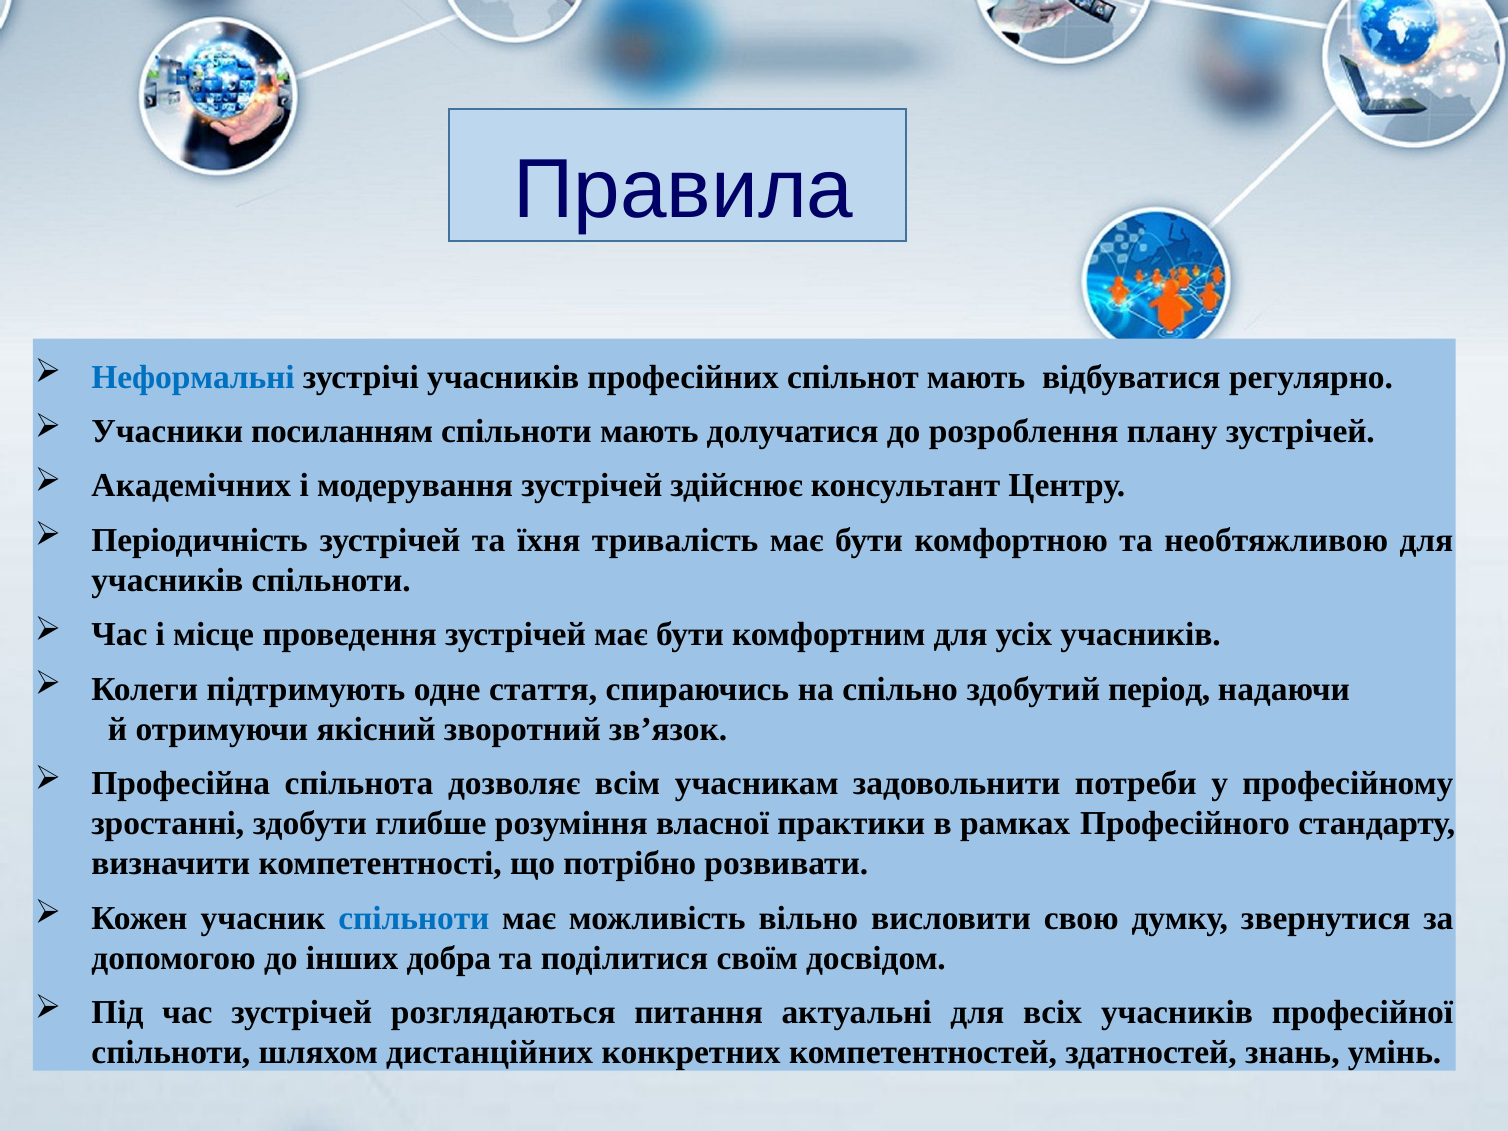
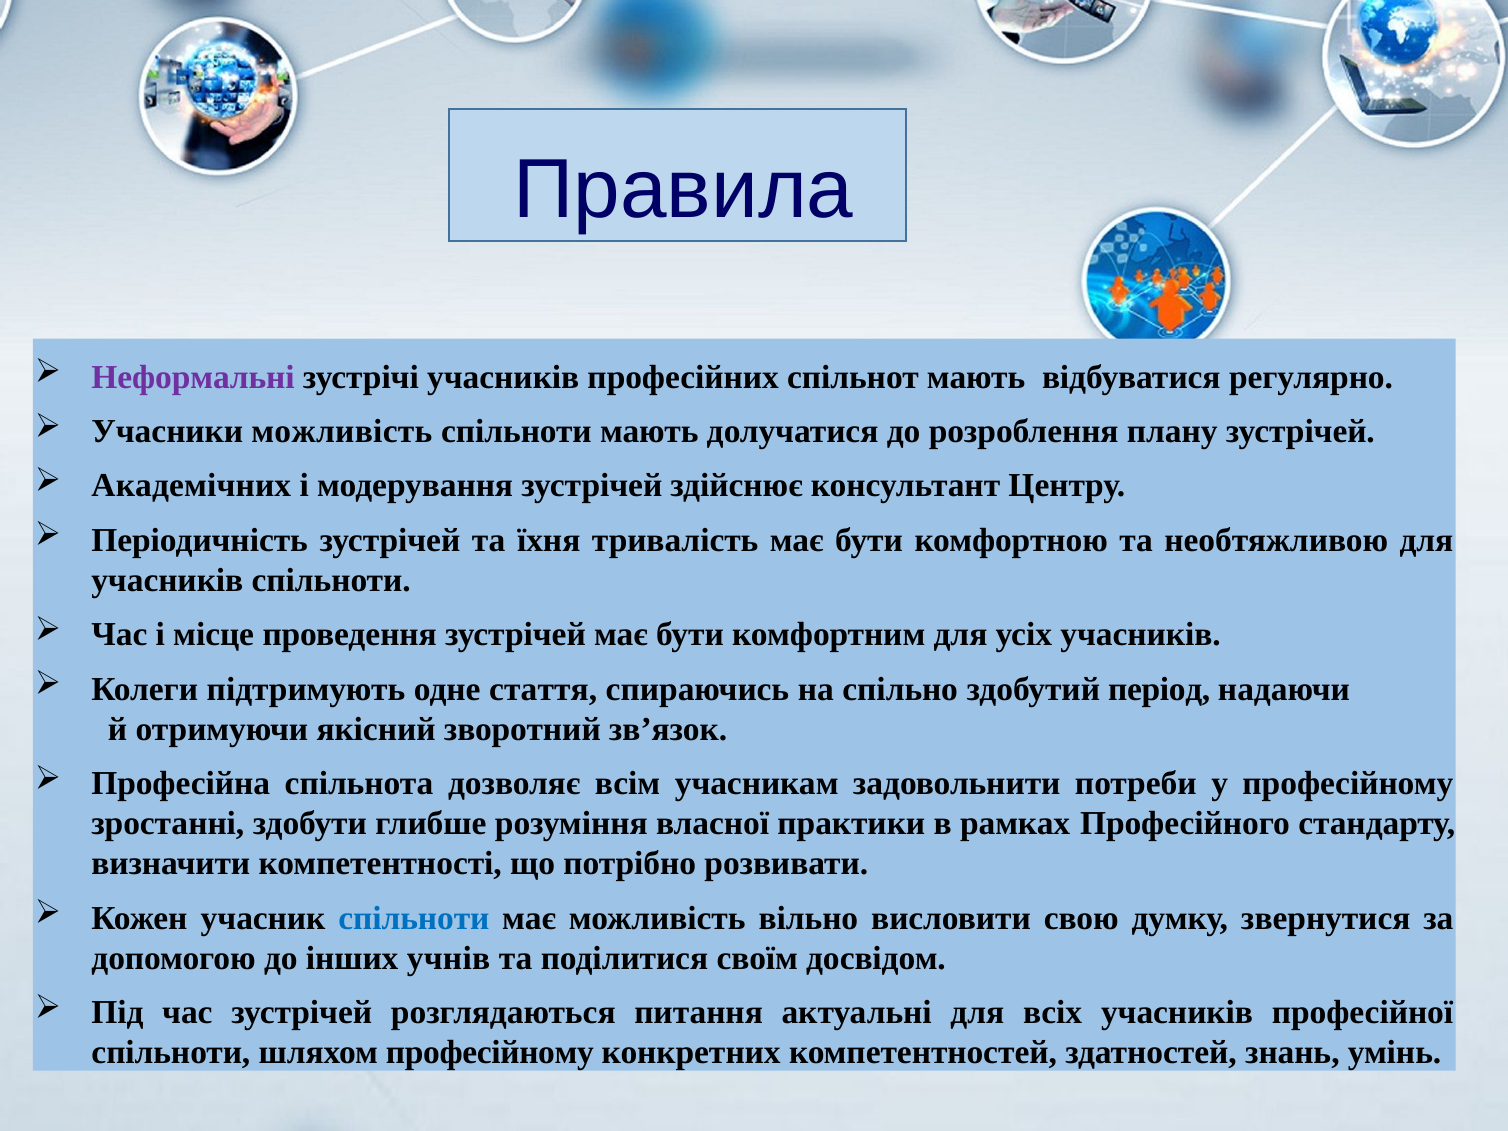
Неформальні colour: blue -> purple
Учасники посиланням: посиланням -> можливість
добра: добра -> учнів
шляхом дистанційних: дистанційних -> професійному
